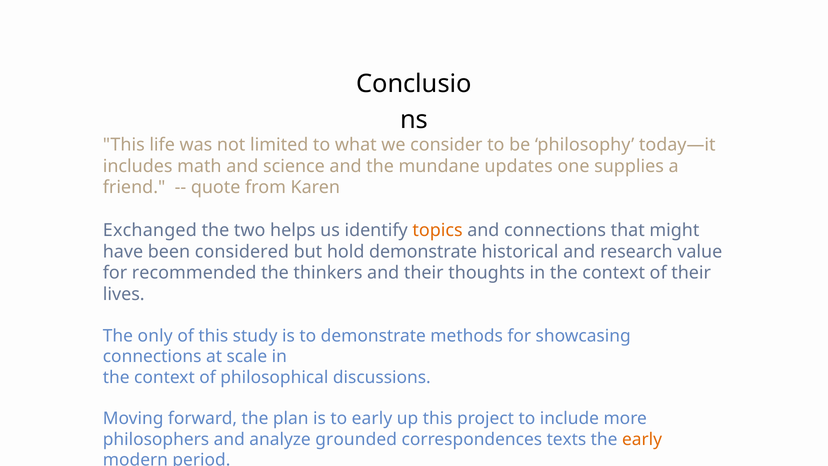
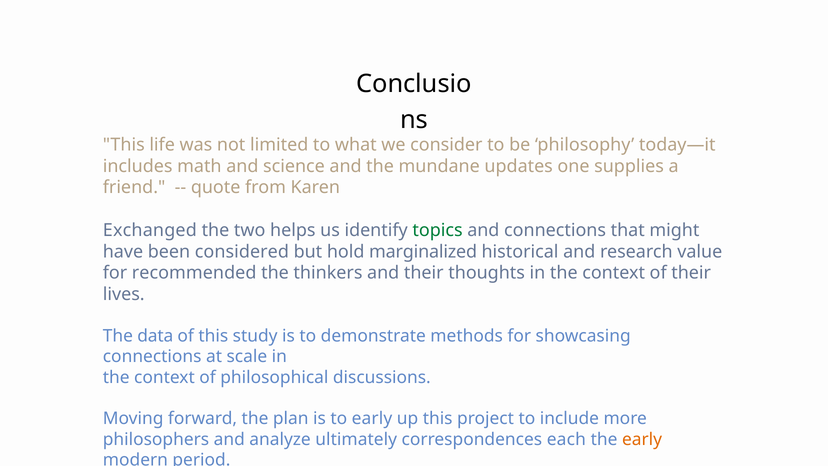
topics colour: orange -> green
hold demonstrate: demonstrate -> marginalized
only: only -> data
grounded: grounded -> ultimately
texts: texts -> each
